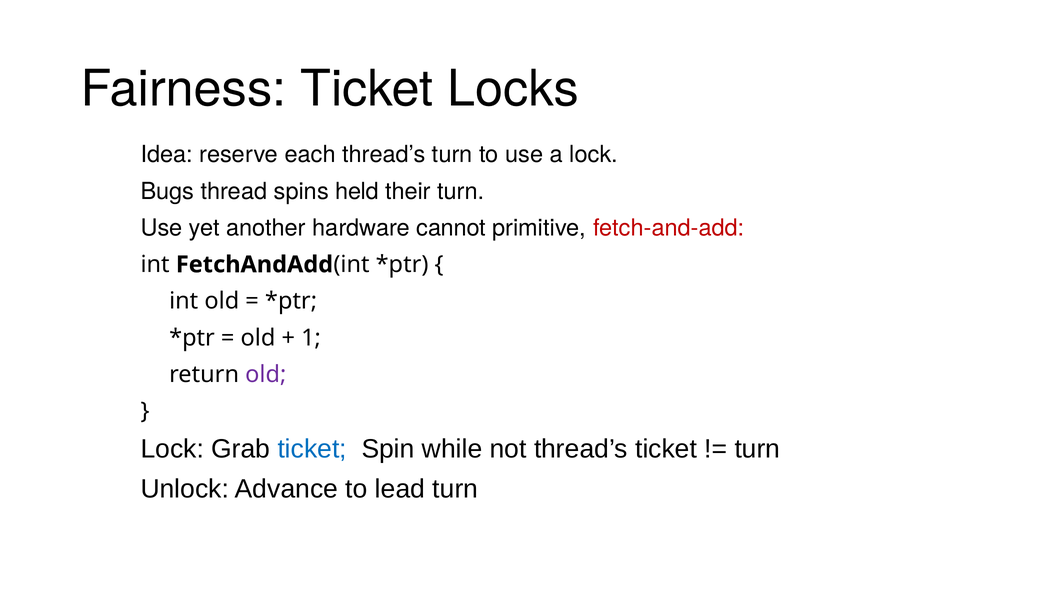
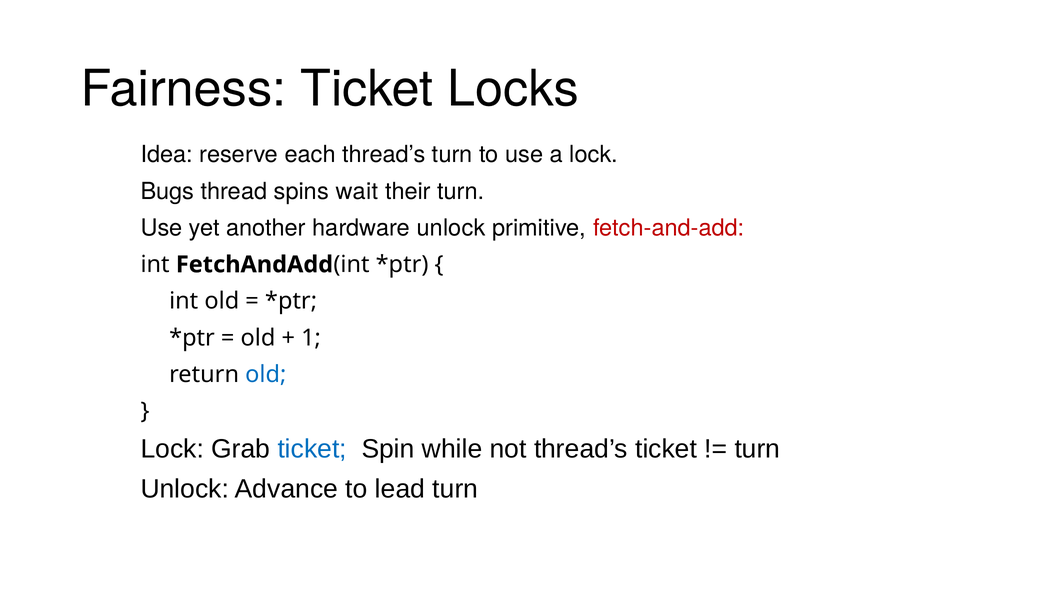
held: held -> wait
hardware cannot: cannot -> unlock
old at (266, 374) colour: purple -> blue
